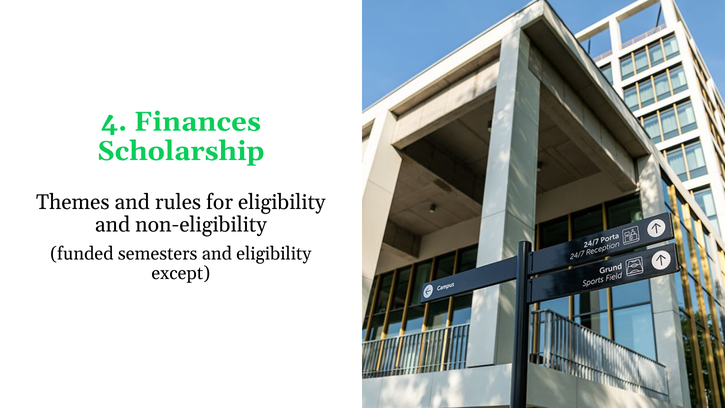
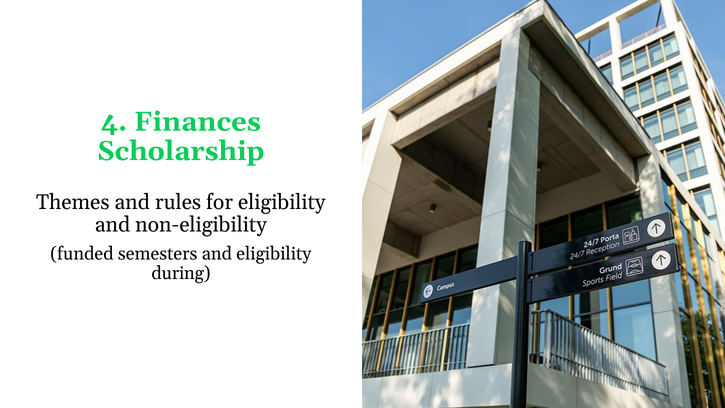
except: except -> during
